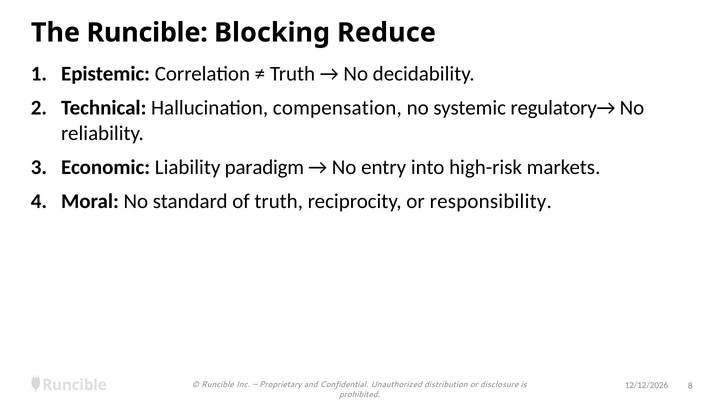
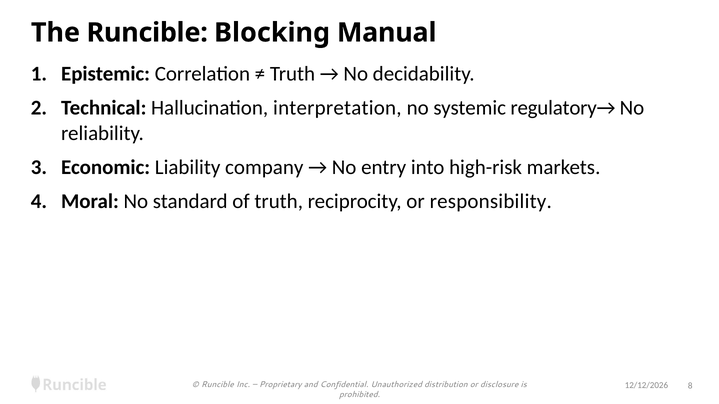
Reduce: Reduce -> Manual
compensation: compensation -> interpretation
paradigm: paradigm -> company
